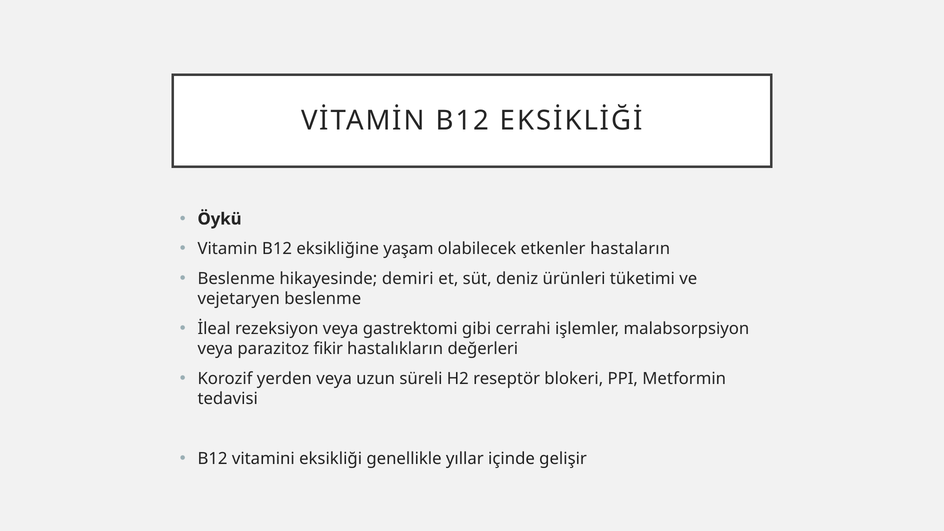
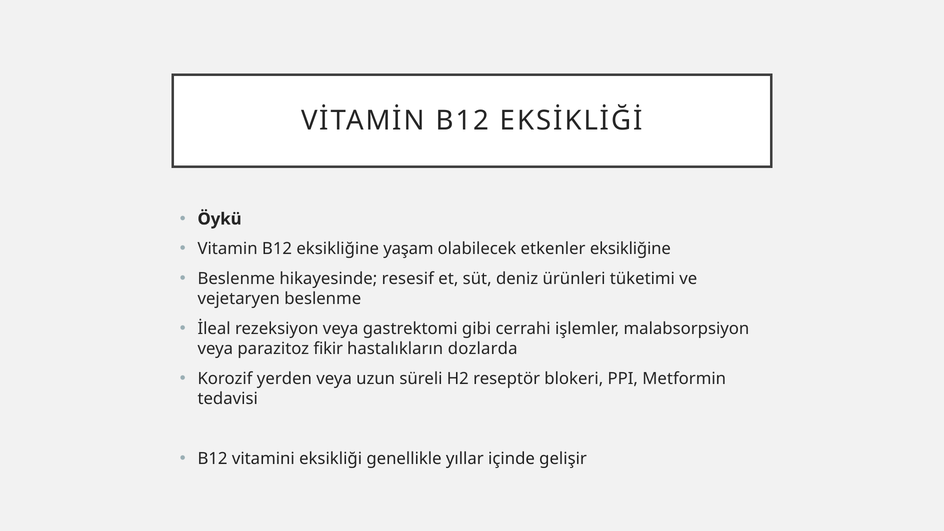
etkenler hastaların: hastaların -> eksikliğine
demiri: demiri -> resesif
değerleri: değerleri -> dozlarda
